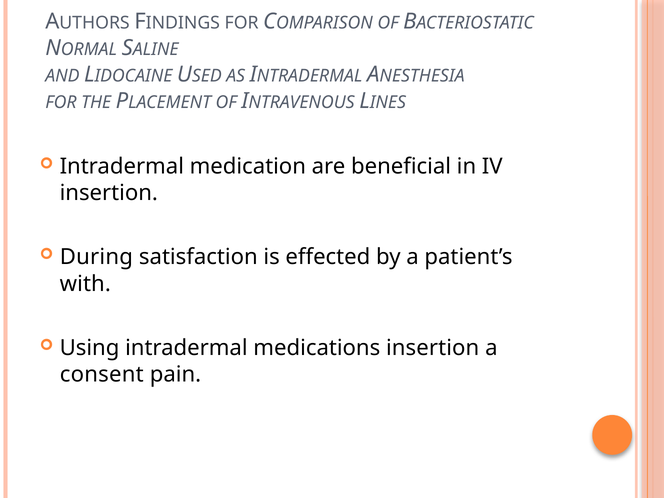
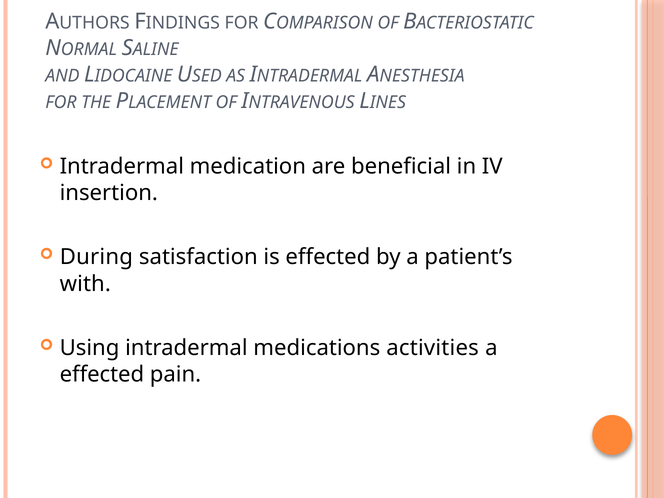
medications insertion: insertion -> activities
consent at (102, 374): consent -> effected
